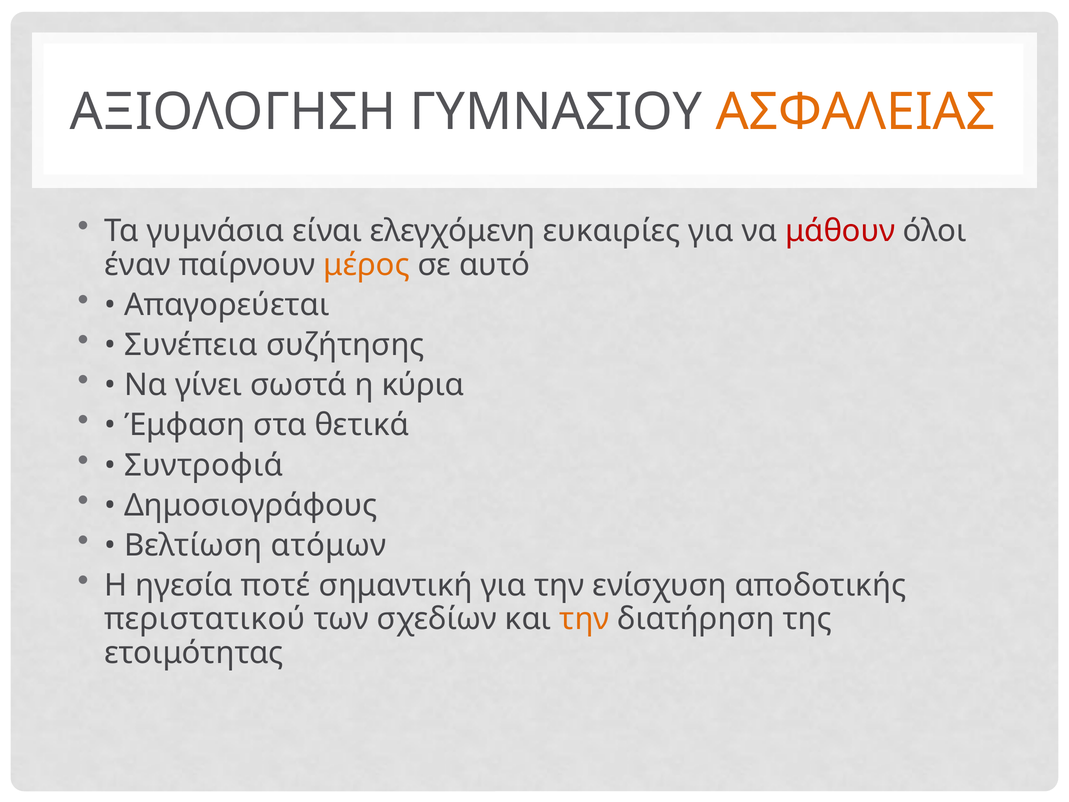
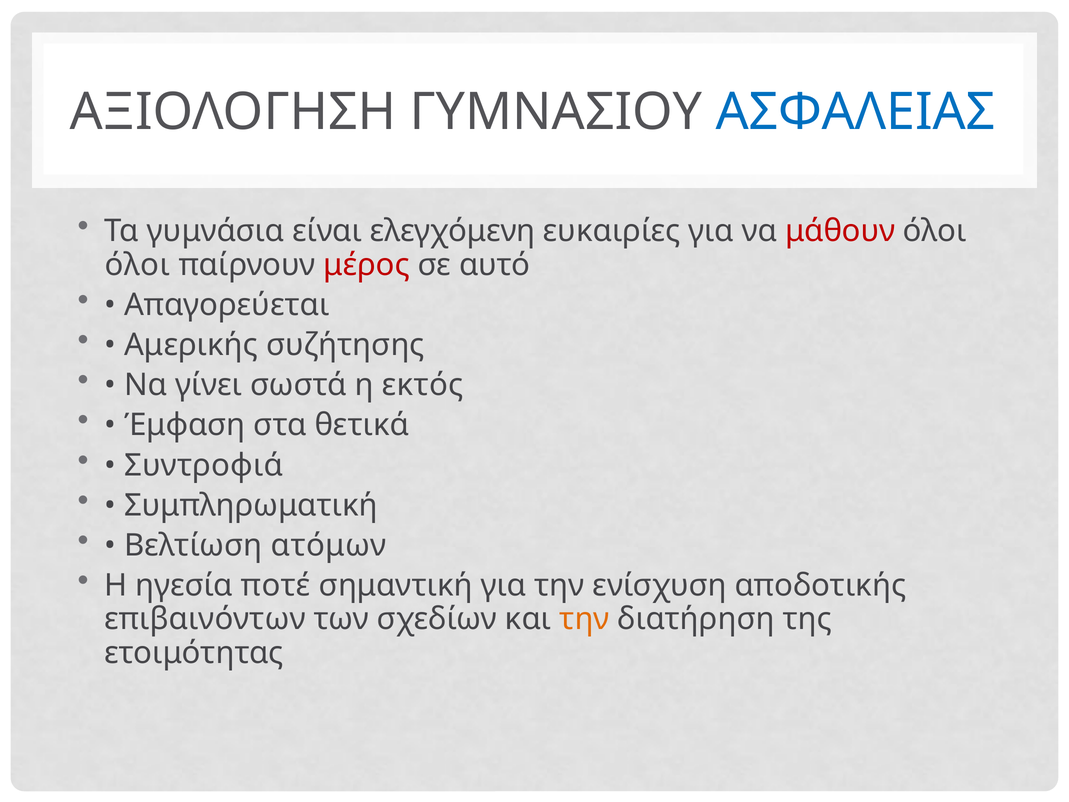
ΑΣΦΑΛΕΙΑΣ colour: orange -> blue
έναν at (137, 265): έναν -> όλοι
μέρος colour: orange -> red
Συνέπεια: Συνέπεια -> Αμερικής
κύρια: κύρια -> εκτός
Δημοσιογράφους: Δημοσιογράφους -> Συμπληρωματική
περιστατικού: περιστατικού -> επιβαινόντων
